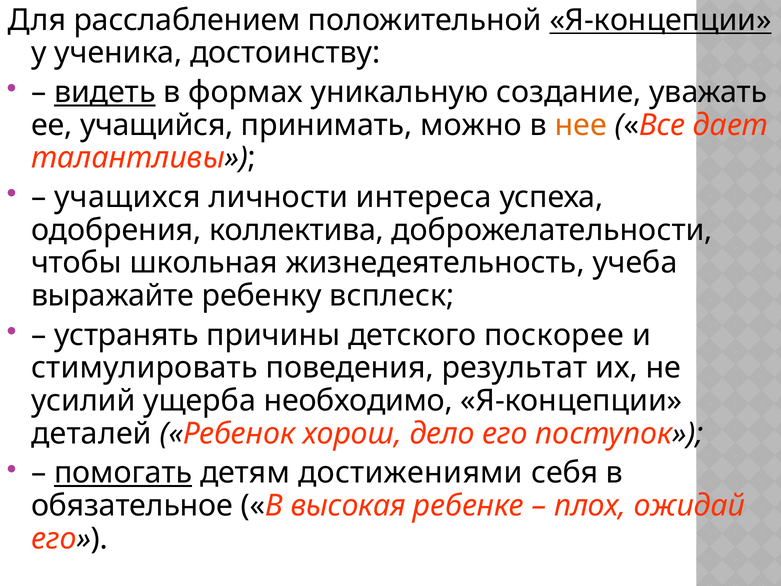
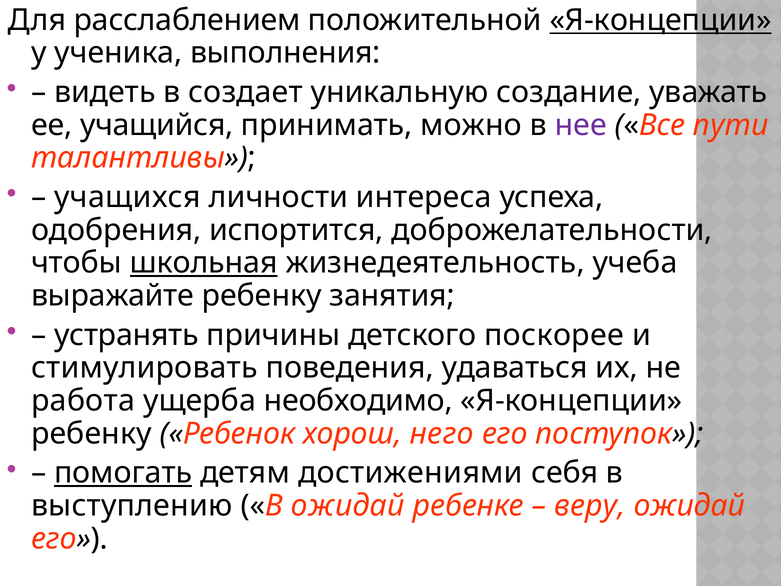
достоинству: достоинству -> выполнения
видеть underline: present -> none
формах: формах -> создает
нее colour: orange -> purple
дает: дает -> пути
коллектива: коллектива -> испортится
школьная underline: none -> present
всплеск: всплеск -> занятия
результат: результат -> удаваться
усилий: усилий -> работа
деталей at (91, 433): деталей -> ребенку
дело: дело -> него
обязательное: обязательное -> выступлению
В высокая: высокая -> ожидай
плох: плох -> веру
